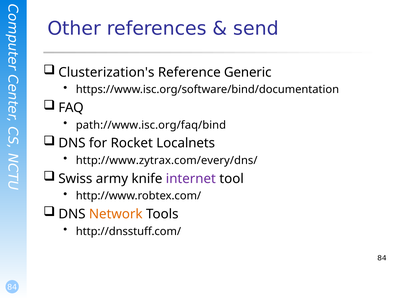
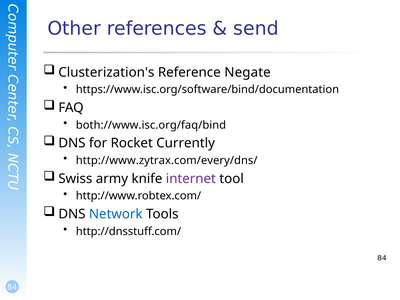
Generic: Generic -> Negate
path://www.isc.org/faq/bind: path://www.isc.org/faq/bind -> both://www.isc.org/faq/bind
Localnets: Localnets -> Currently
Network colour: orange -> blue
